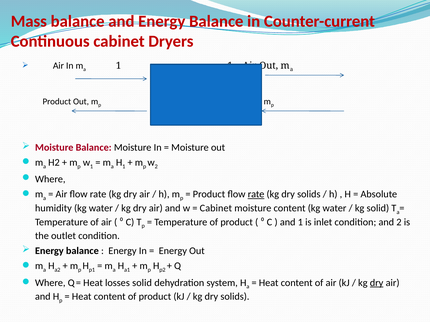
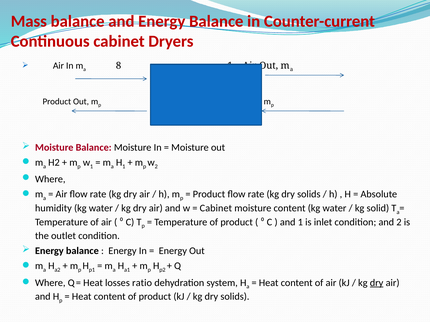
1 at (119, 66): 1 -> 8
rate at (256, 195) underline: present -> none
losses solid: solid -> ratio
